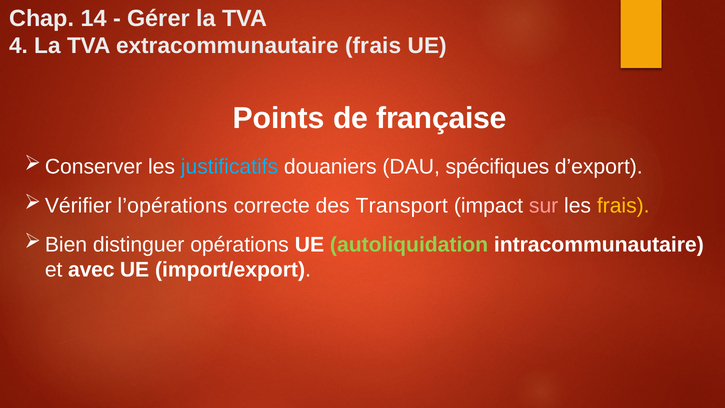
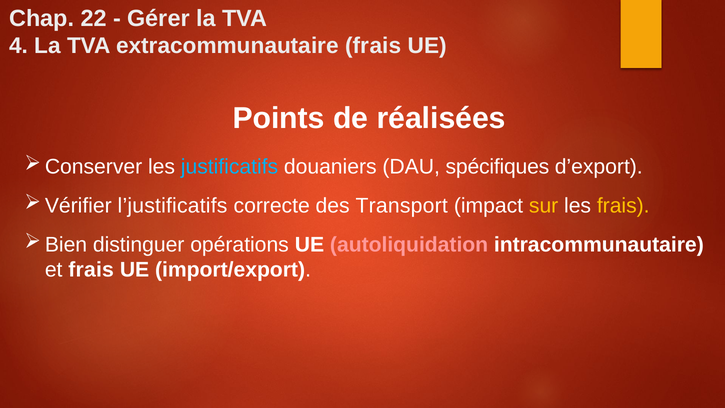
14: 14 -> 22
française: française -> réalisées
l’opérations: l’opérations -> l’justificatifs
sur colour: pink -> yellow
autoliquidation colour: light green -> pink
et avec: avec -> frais
